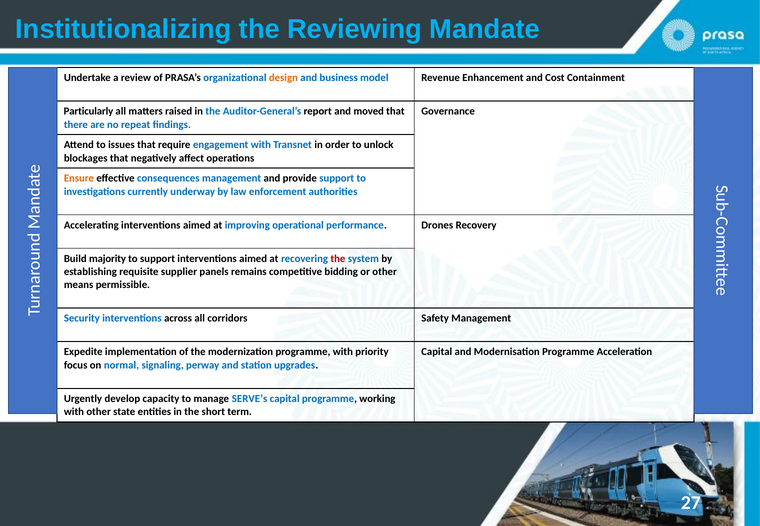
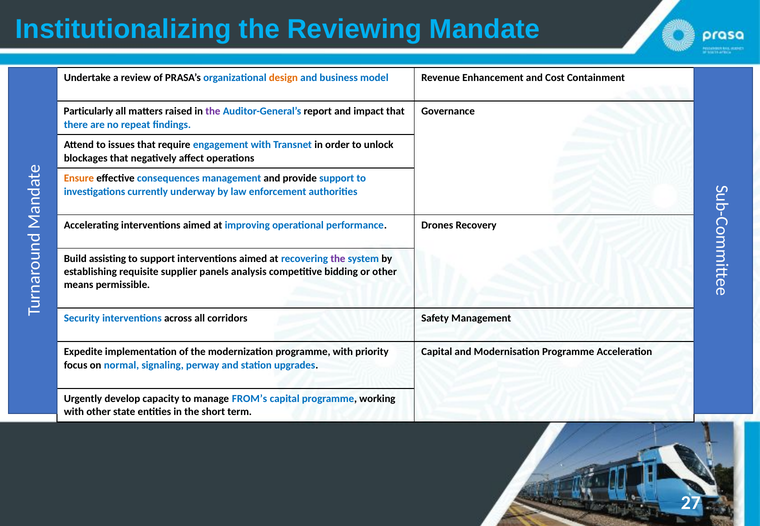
the at (213, 111) colour: blue -> purple
moved: moved -> impact
majority: majority -> assisting
the at (338, 259) colour: red -> purple
remains: remains -> analysis
SERVE’s: SERVE’s -> FROM’s
